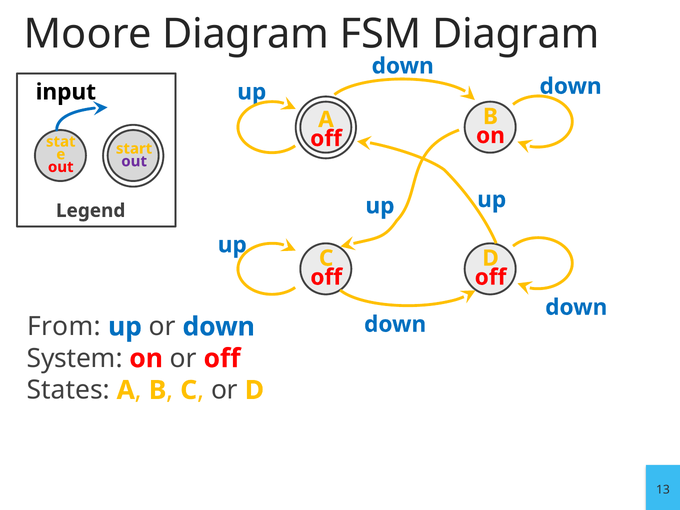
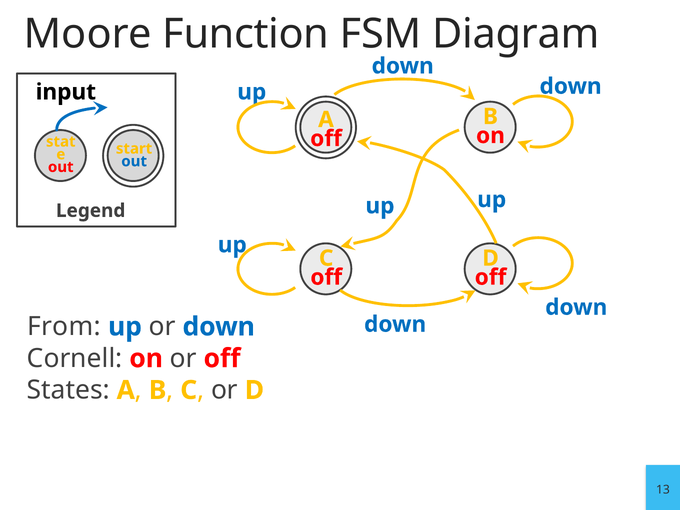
Moore Diagram: Diagram -> Function
out at (134, 161) colour: purple -> blue
System: System -> Cornell
